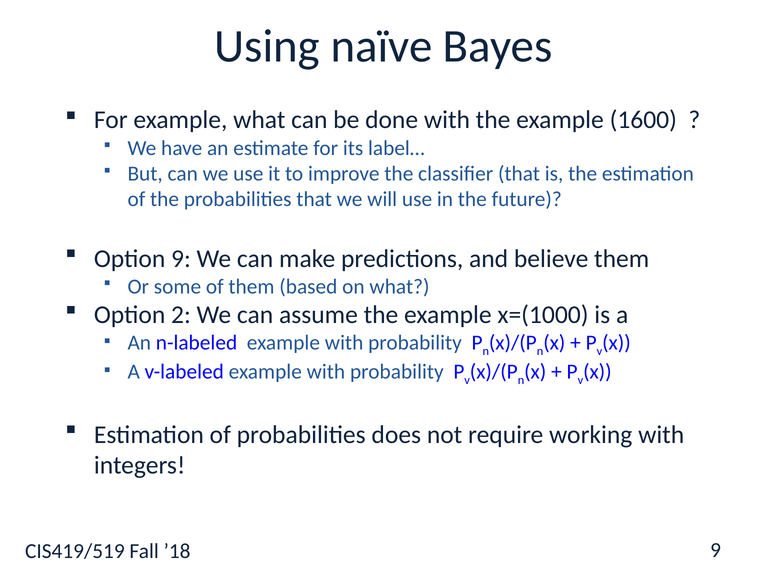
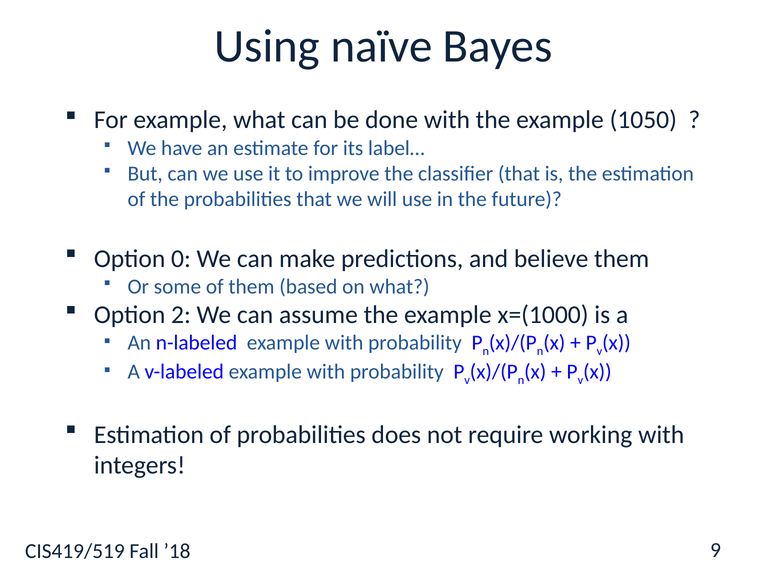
1600: 1600 -> 1050
Option 9: 9 -> 0
